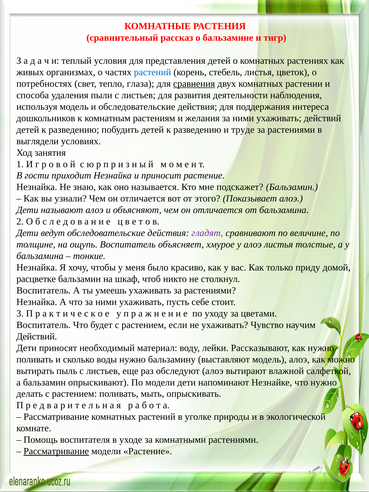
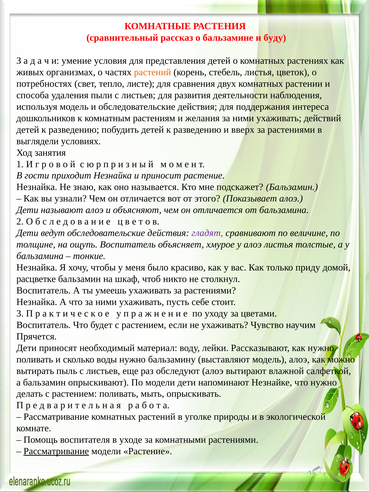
тигр: тигр -> буду
теплый: теплый -> умение
растений at (153, 72) colour: blue -> orange
глаза: глаза -> листе
сравнения underline: present -> none
труде: труде -> вверх
Действий at (37, 336): Действий -> Прячется
